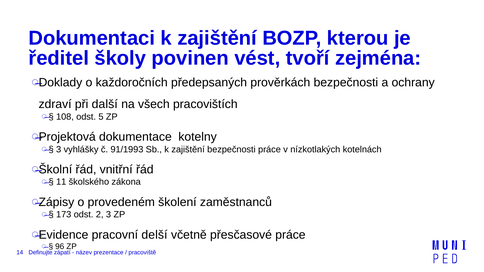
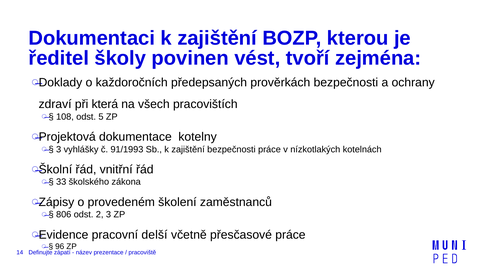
další: další -> která
11: 11 -> 33
173: 173 -> 806
